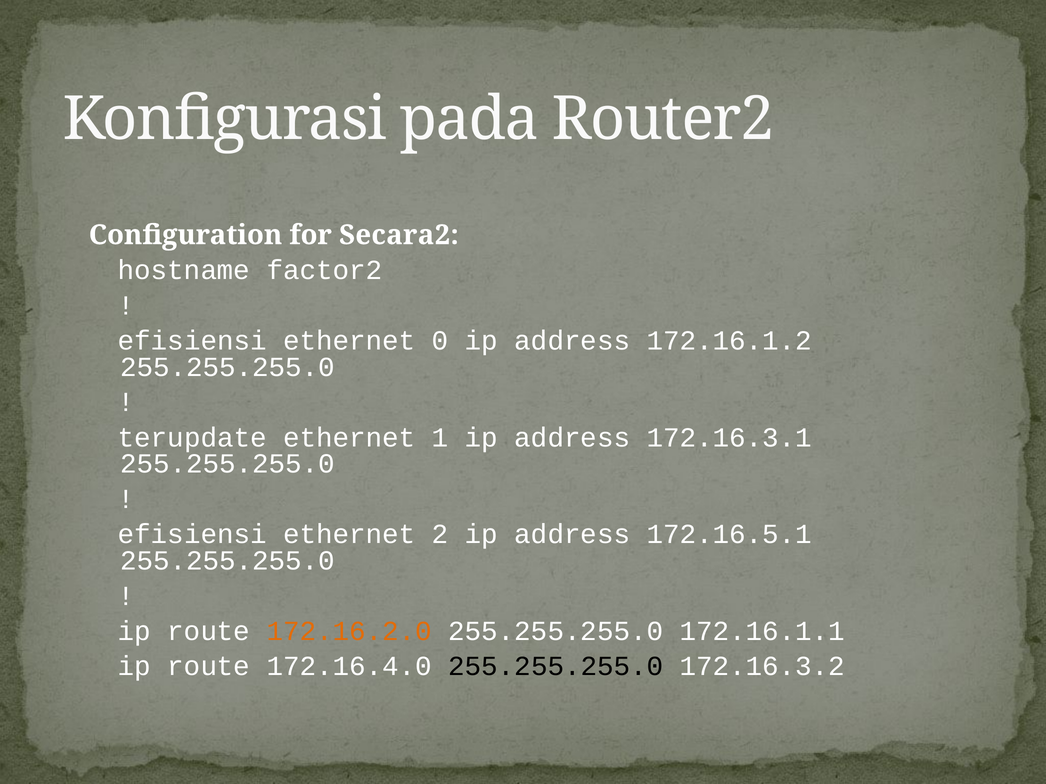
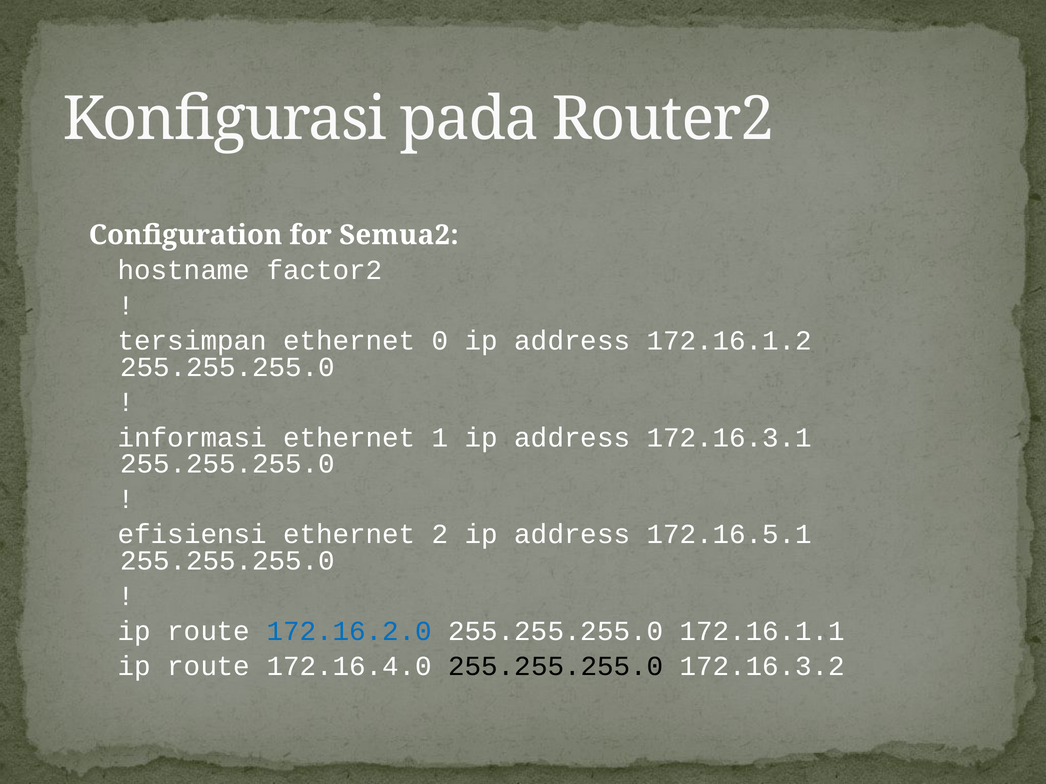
Secara2: Secara2 -> Semua2
efisiensi at (192, 341): efisiensi -> tersimpan
terupdate: terupdate -> informasi
172.16.2.0 colour: orange -> blue
